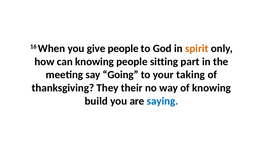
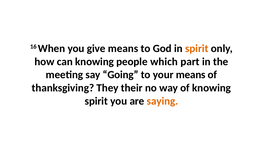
give people: people -> means
sitting: sitting -> which
your taking: taking -> means
build at (96, 101): build -> spirit
saying colour: blue -> orange
